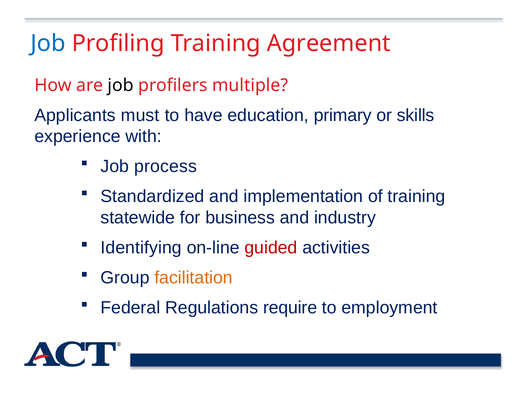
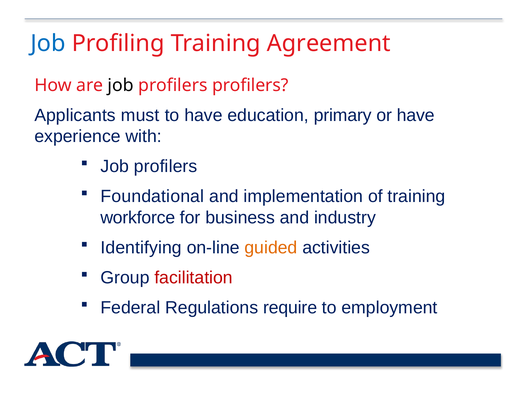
profilers multiple: multiple -> profilers
or skills: skills -> have
process at (166, 166): process -> profilers
Standardized: Standardized -> Foundational
statewide: statewide -> workforce
guided colour: red -> orange
facilitation colour: orange -> red
